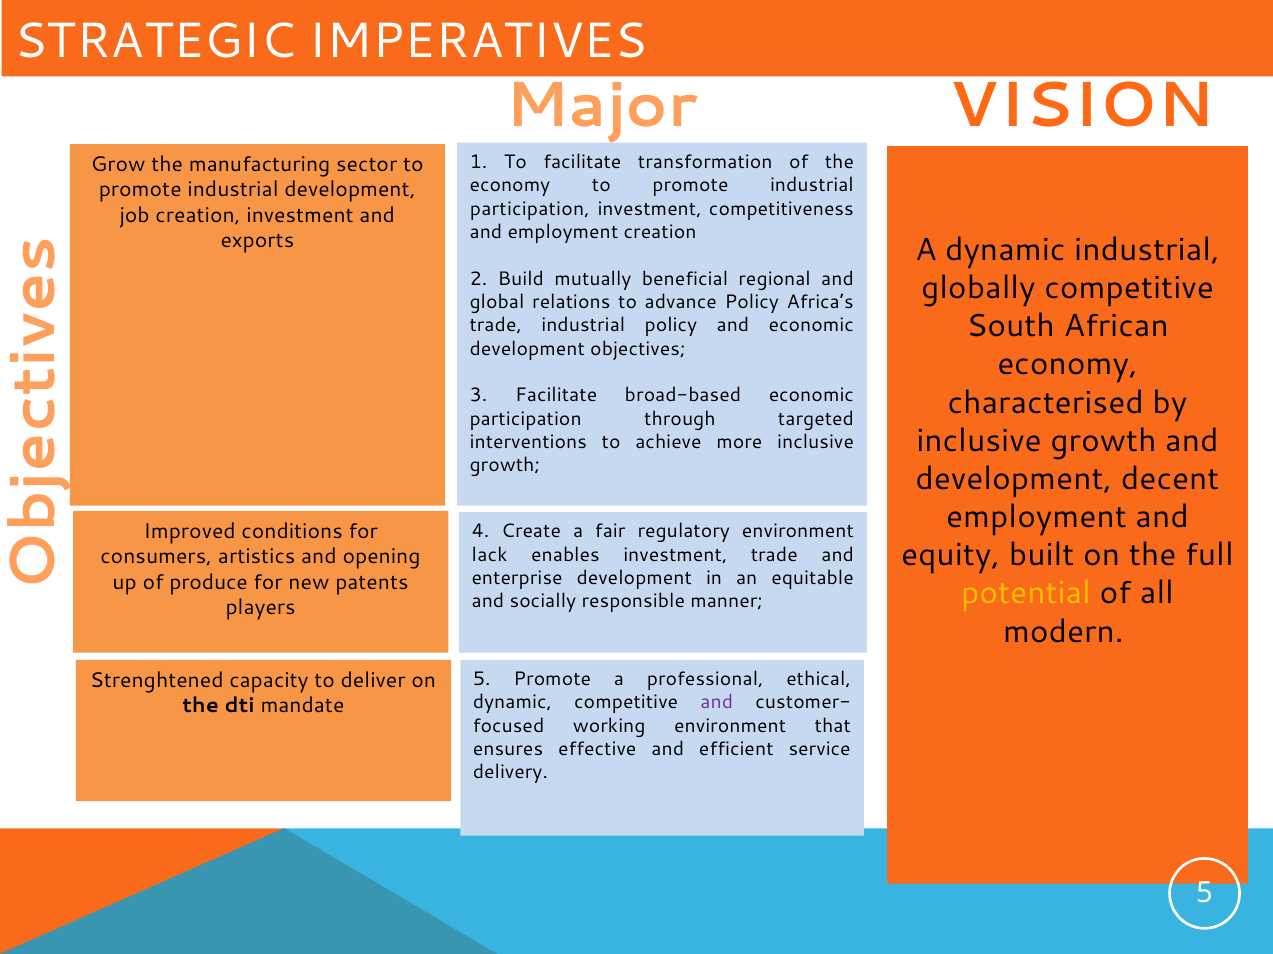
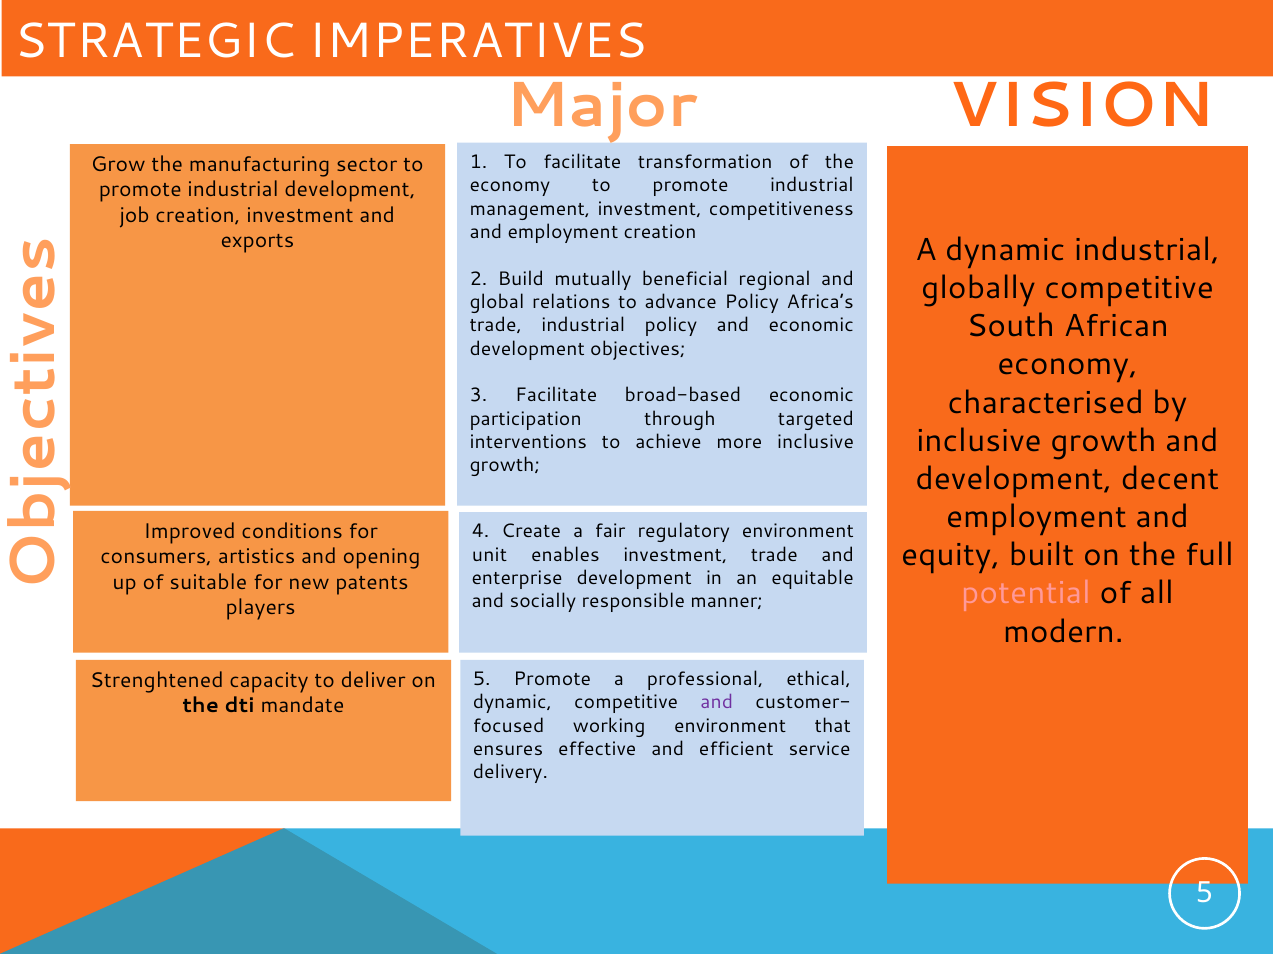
participation at (530, 209): participation -> management
lack: lack -> unit
produce: produce -> suitable
potential colour: yellow -> pink
